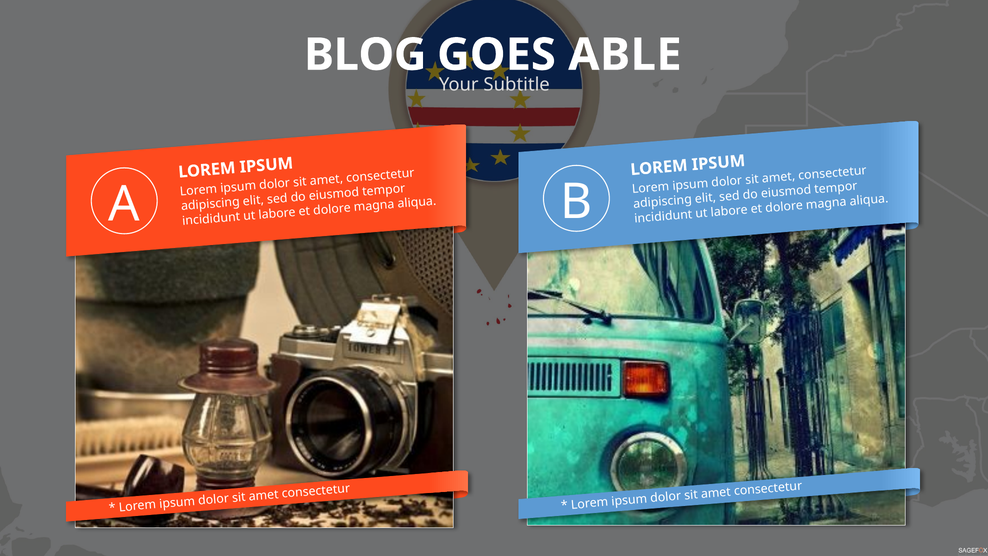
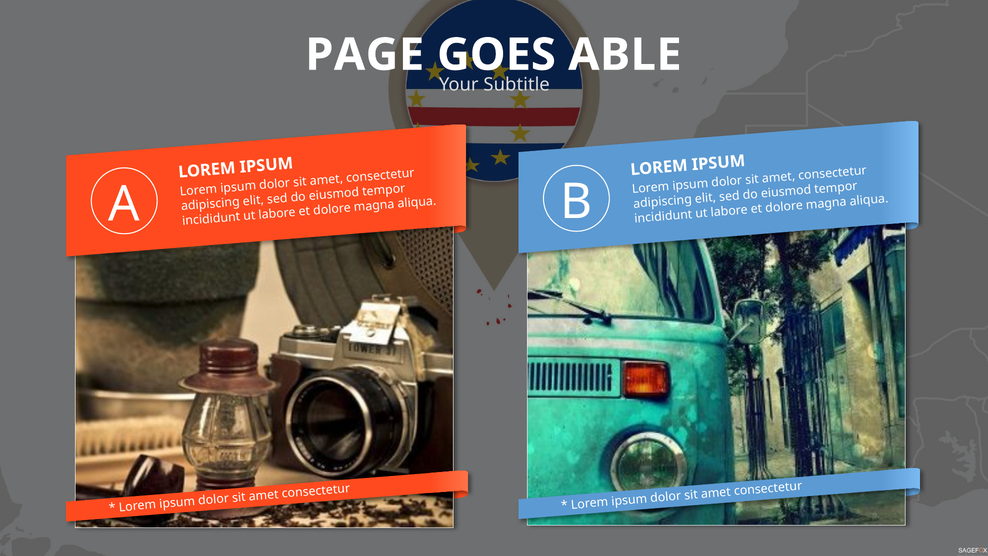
BLOG: BLOG -> PAGE
